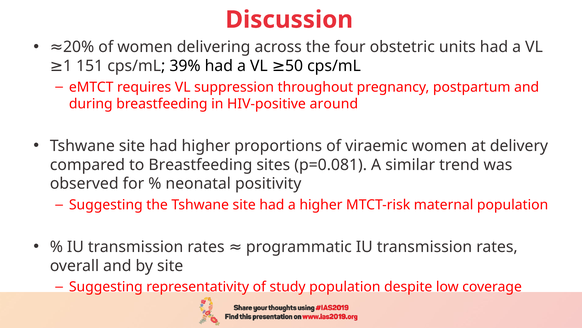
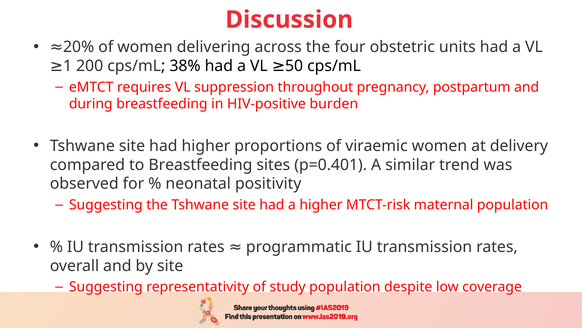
39%: 39% -> 38%
151: 151 -> 200
around: around -> burden
p=0.081: p=0.081 -> p=0.401
